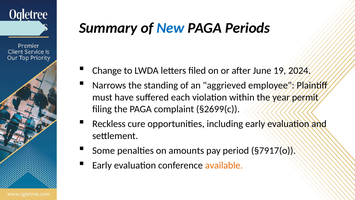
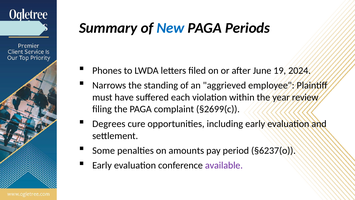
Change: Change -> Phones
permit: permit -> review
Reckless: Reckless -> Degrees
§7917(o: §7917(o -> §6237(o
available colour: orange -> purple
